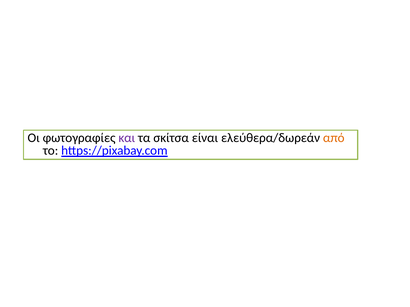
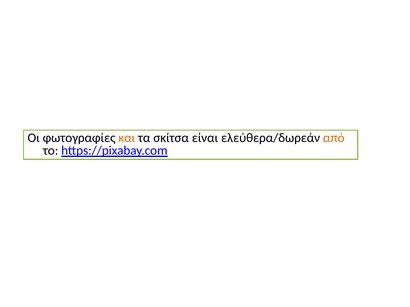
και colour: purple -> orange
